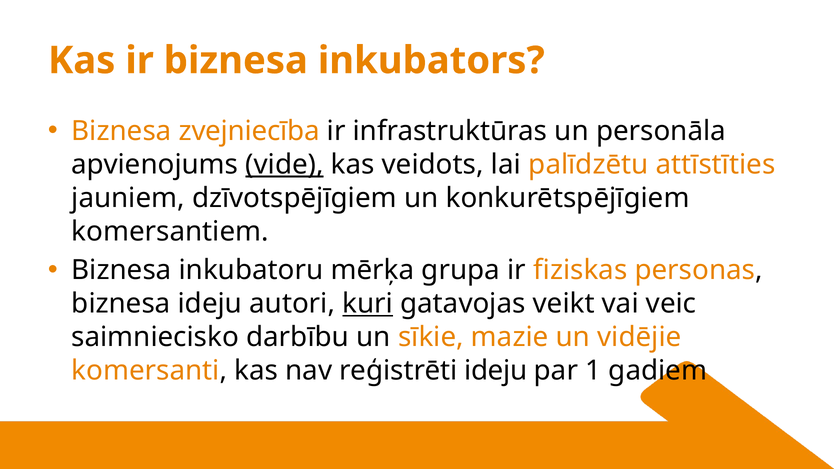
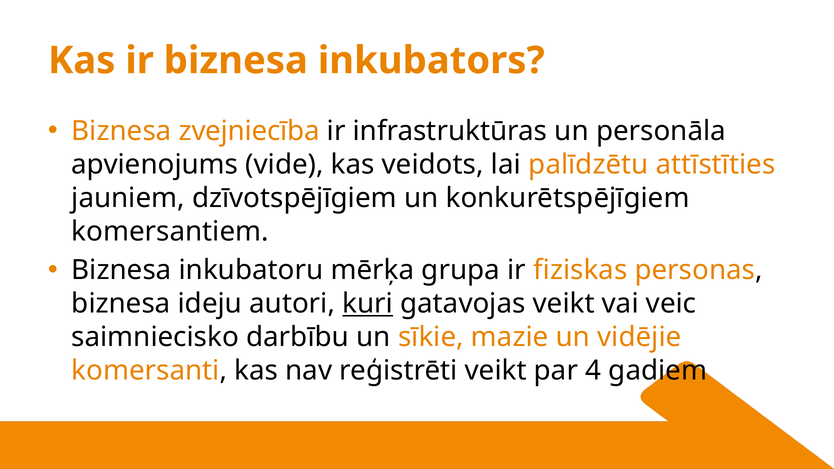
vide underline: present -> none
reģistrēti ideju: ideju -> veikt
1: 1 -> 4
